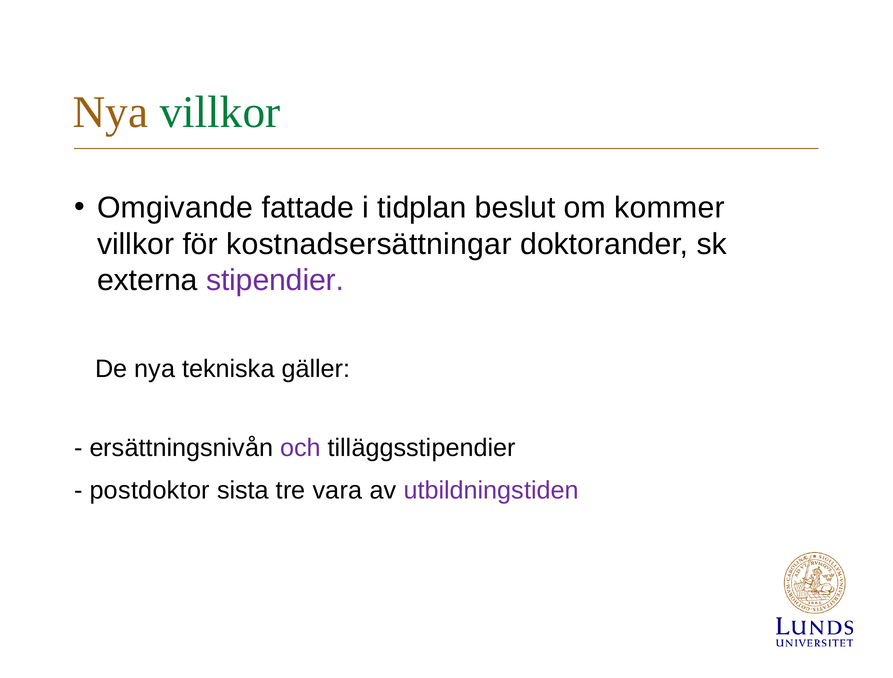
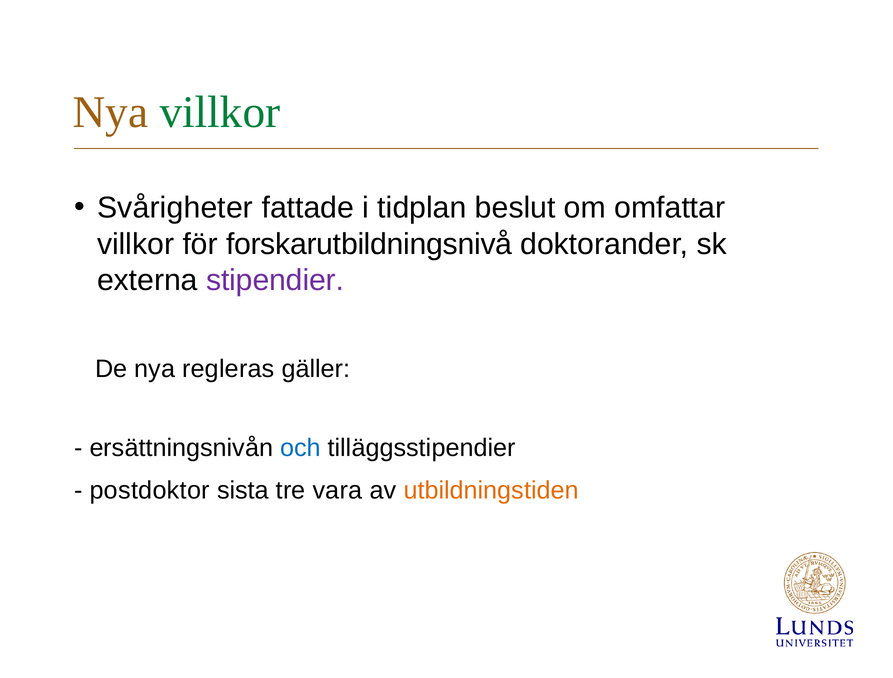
Omgivande: Omgivande -> Svårigheter
kommer: kommer -> omfattar
kostnadsersättningar: kostnadsersättningar -> forskarutbildningsnivå
tekniska: tekniska -> regleras
och colour: purple -> blue
utbildningstiden colour: purple -> orange
